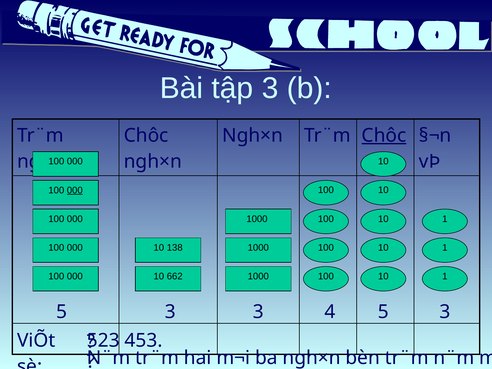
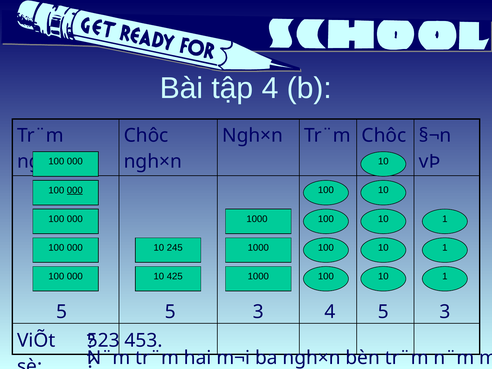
tập 3: 3 -> 4
Chôc at (384, 135) underline: present -> none
138: 138 -> 245
662: 662 -> 425
3 at (170, 312): 3 -> 5
